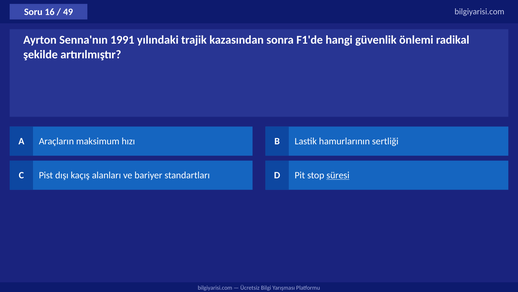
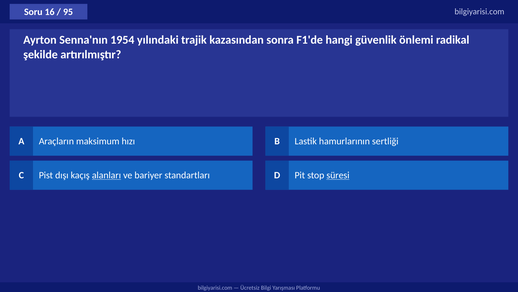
49: 49 -> 95
1991: 1991 -> 1954
alanları underline: none -> present
